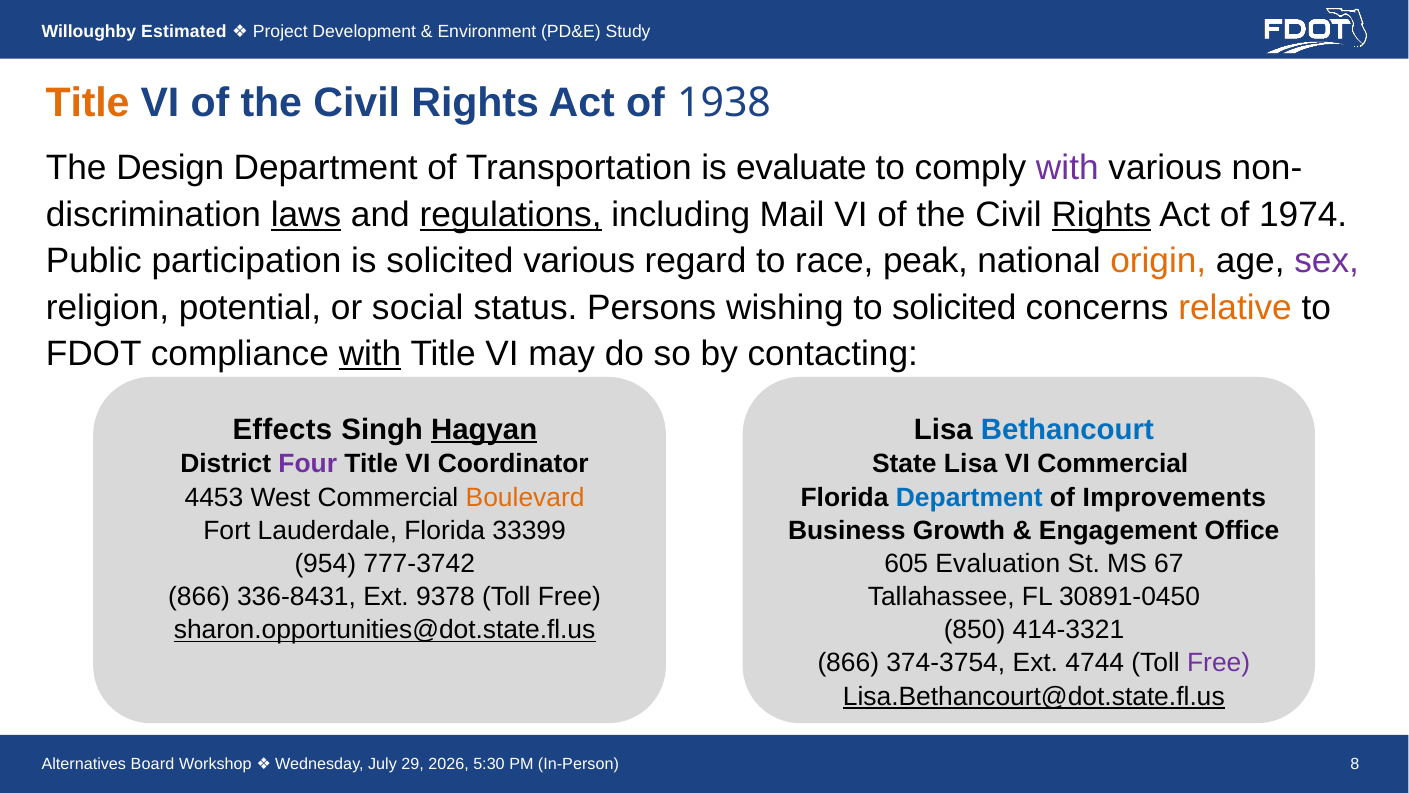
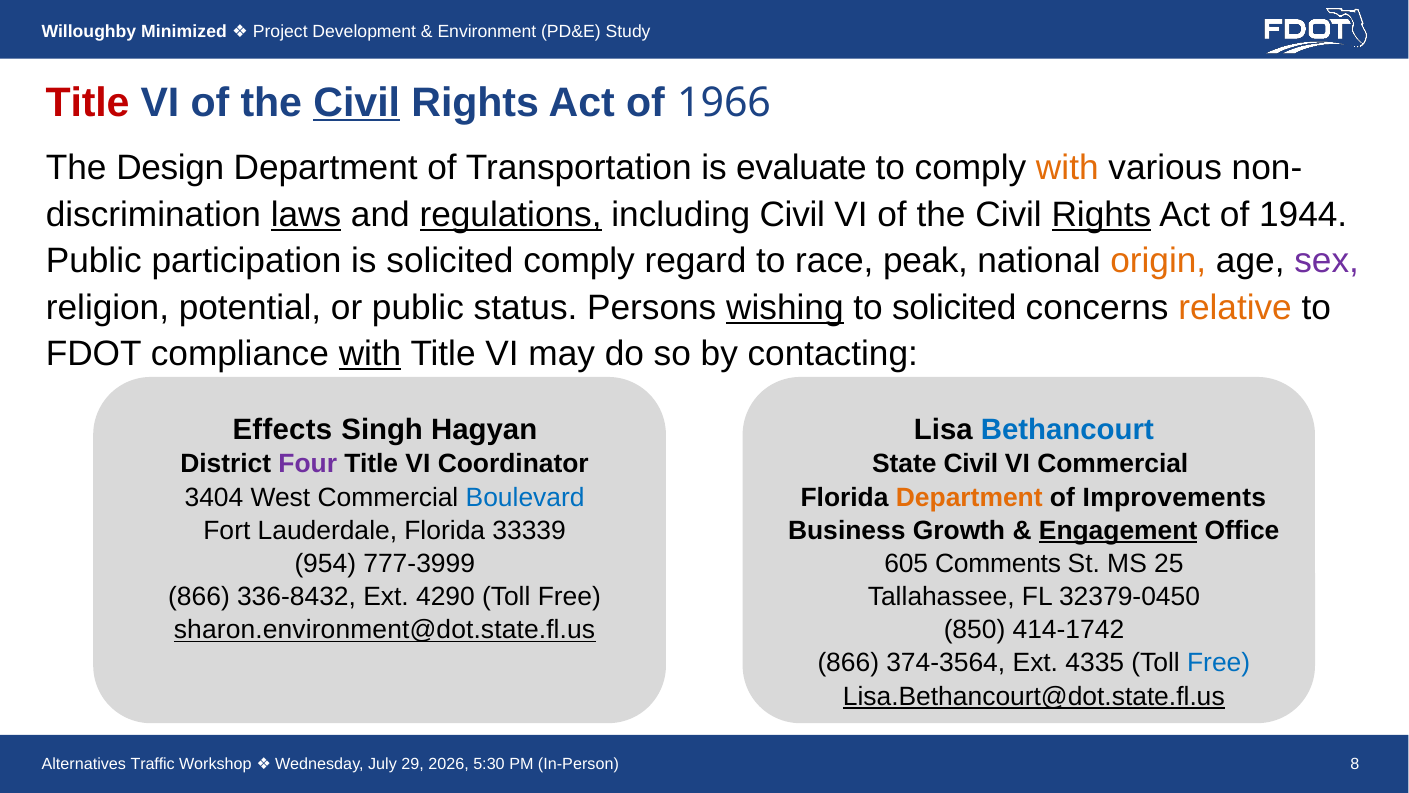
Estimated: Estimated -> Minimized
Title at (88, 103) colour: orange -> red
Civil at (357, 103) underline: none -> present
1938: 1938 -> 1966
with at (1067, 168) colour: purple -> orange
including Mail: Mail -> Civil
1974: 1974 -> 1944
solicited various: various -> comply
or social: social -> public
wishing underline: none -> present
Hagyan underline: present -> none
State Lisa: Lisa -> Civil
4453: 4453 -> 3404
Boulevard colour: orange -> blue
Department at (969, 497) colour: blue -> orange
33399: 33399 -> 33339
Engagement underline: none -> present
777-3742: 777-3742 -> 777-3999
Evaluation: Evaluation -> Comments
67: 67 -> 25
336-8431: 336-8431 -> 336-8432
9378: 9378 -> 4290
30891-0450: 30891-0450 -> 32379-0450
sharon.opportunities@dot.state.fl.us: sharon.opportunities@dot.state.fl.us -> sharon.environment@dot.state.fl.us
414-3321: 414-3321 -> 414-1742
374-3754: 374-3754 -> 374-3564
4744: 4744 -> 4335
Free at (1219, 663) colour: purple -> blue
Board: Board -> Traffic
